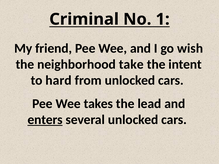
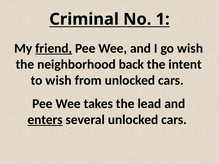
friend underline: none -> present
take: take -> back
to hard: hard -> wish
